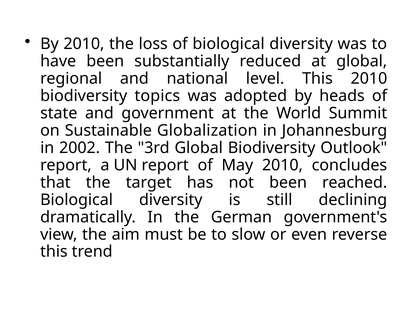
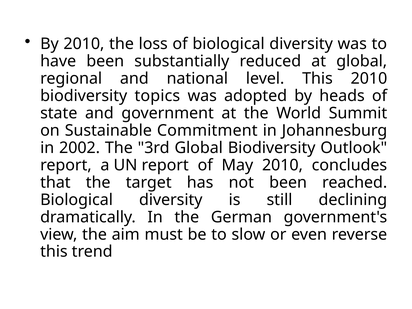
Globalization: Globalization -> Commitment
